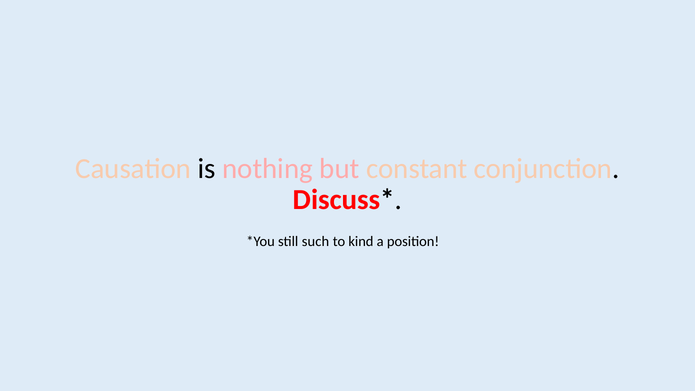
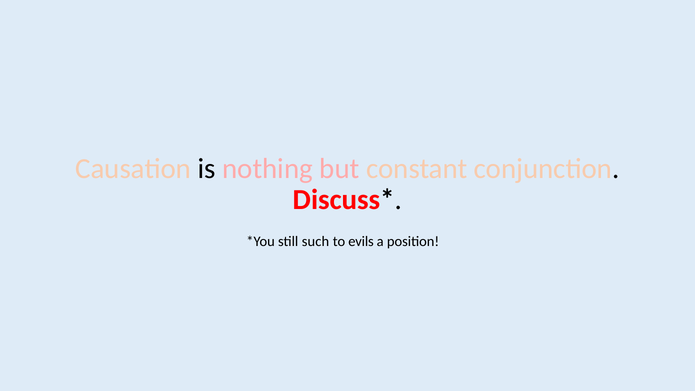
kind: kind -> evils
